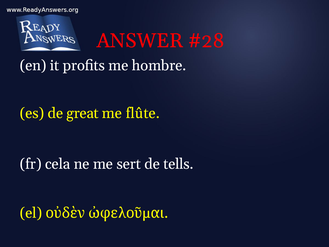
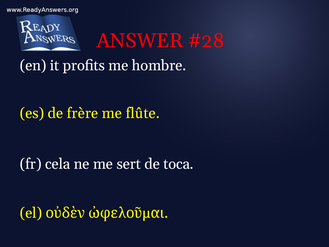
great: great -> frère
tells: tells -> toca
